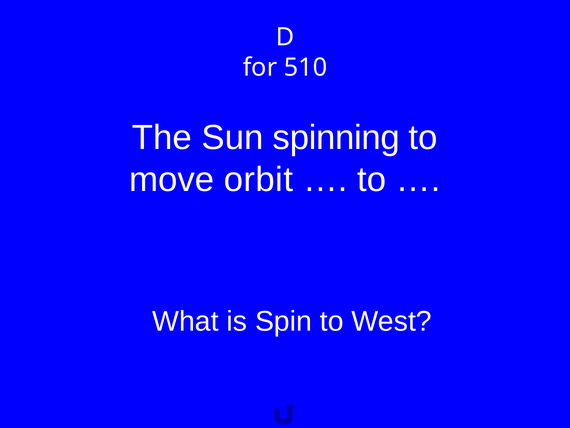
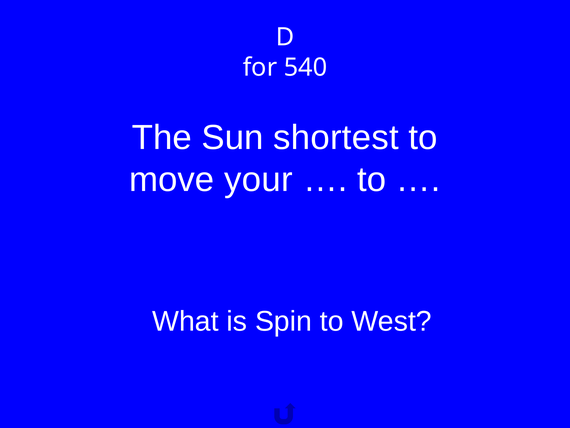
510: 510 -> 540
spinning: spinning -> shortest
orbit: orbit -> your
